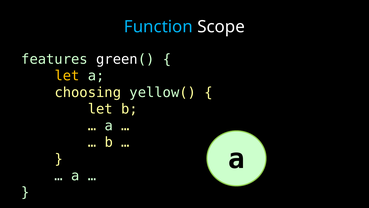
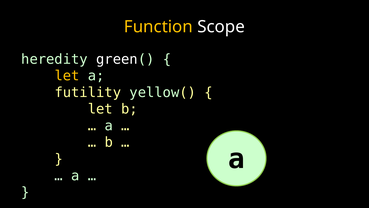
Function colour: light blue -> yellow
features: features -> heredity
choosing: choosing -> futility
